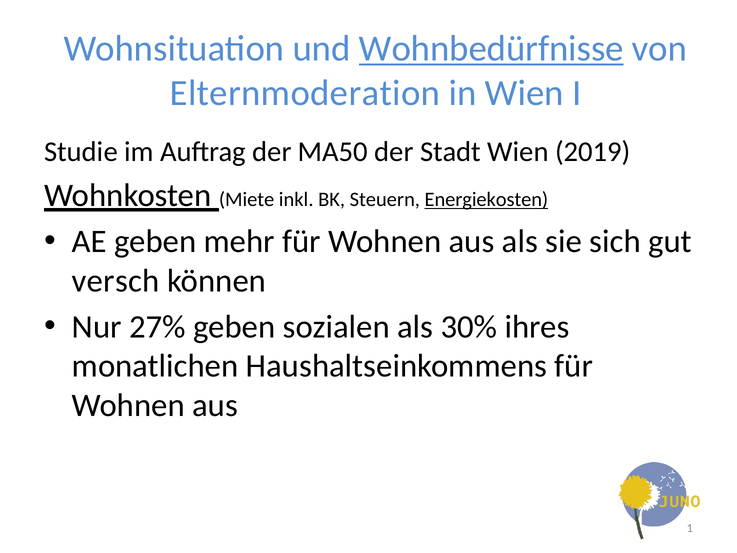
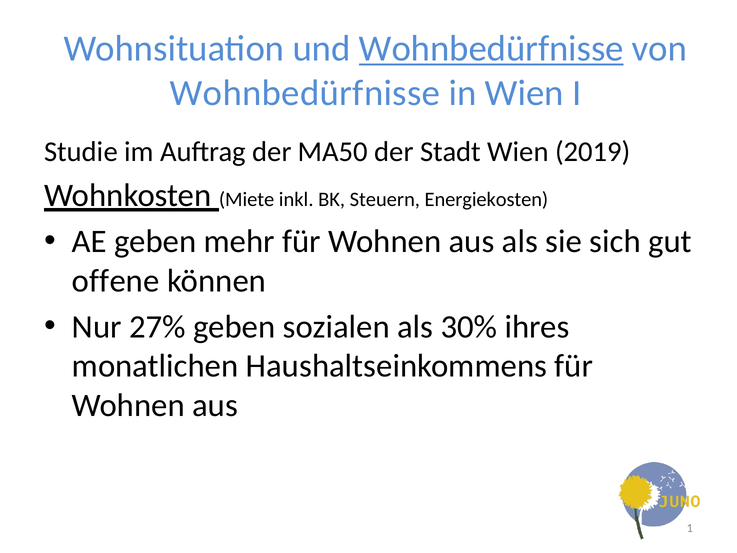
Elternmoderation at (305, 93): Elternmoderation -> Wohnbedürfnisse
Energiekosten underline: present -> none
versch: versch -> offene
